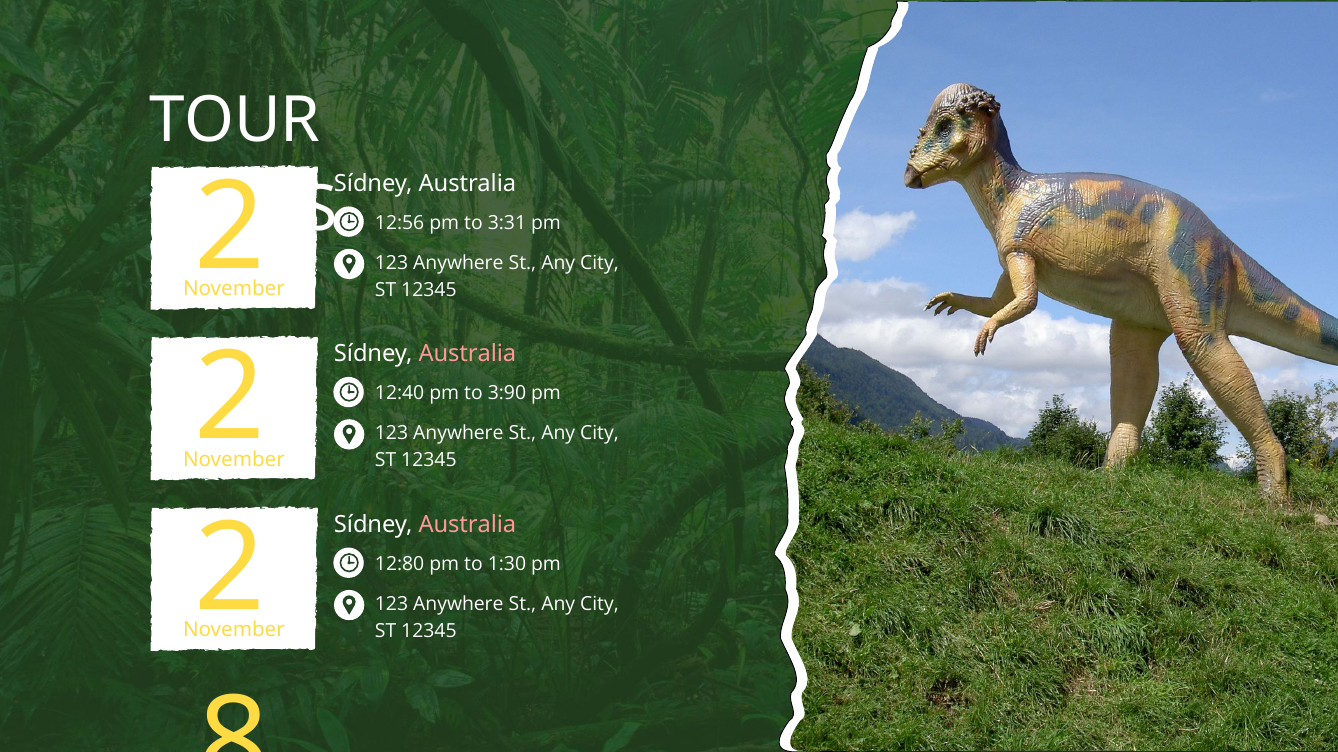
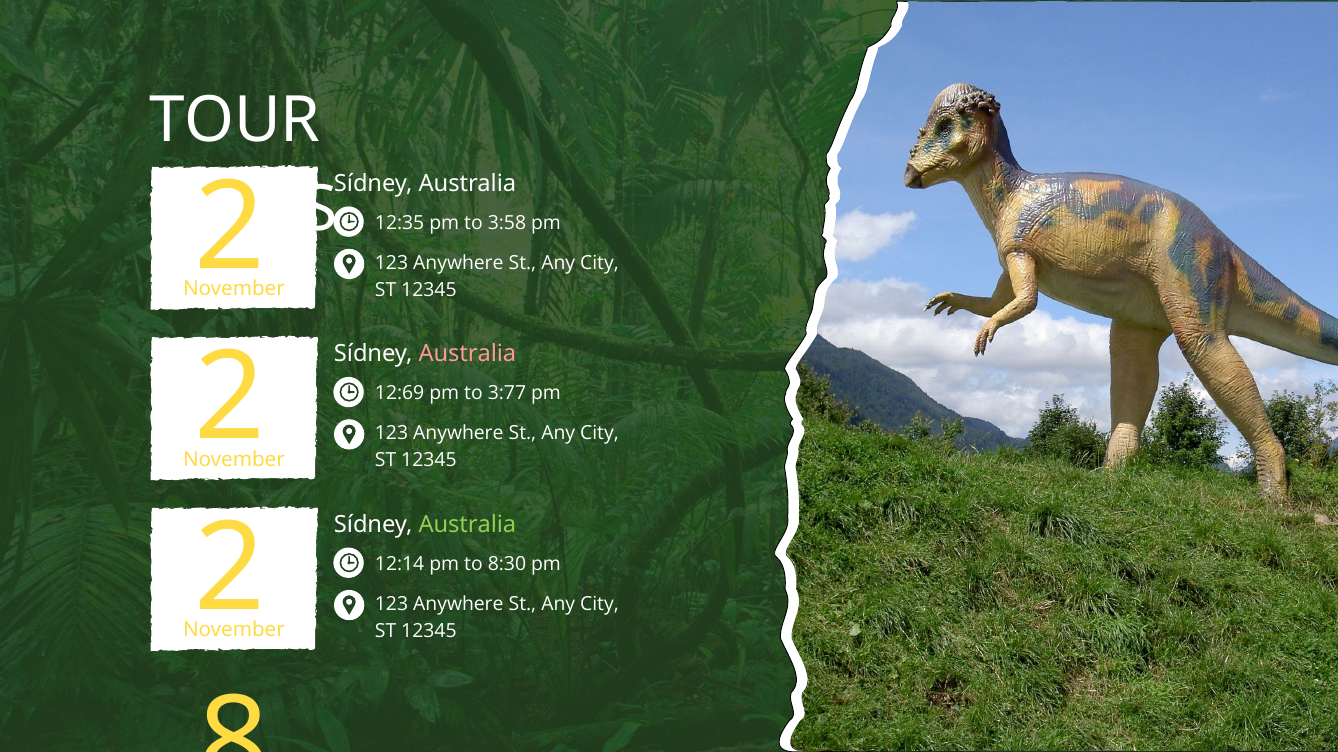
12:56: 12:56 -> 12:35
3:31: 3:31 -> 3:58
12:40: 12:40 -> 12:69
3:90: 3:90 -> 3:77
Australia at (467, 525) colour: pink -> light green
12:80: 12:80 -> 12:14
1:30: 1:30 -> 8:30
